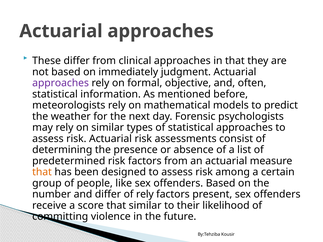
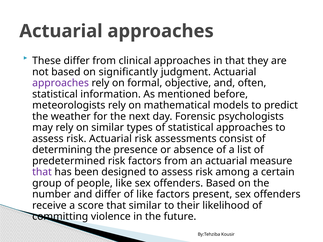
immediately: immediately -> significantly
that at (42, 172) colour: orange -> purple
of rely: rely -> like
